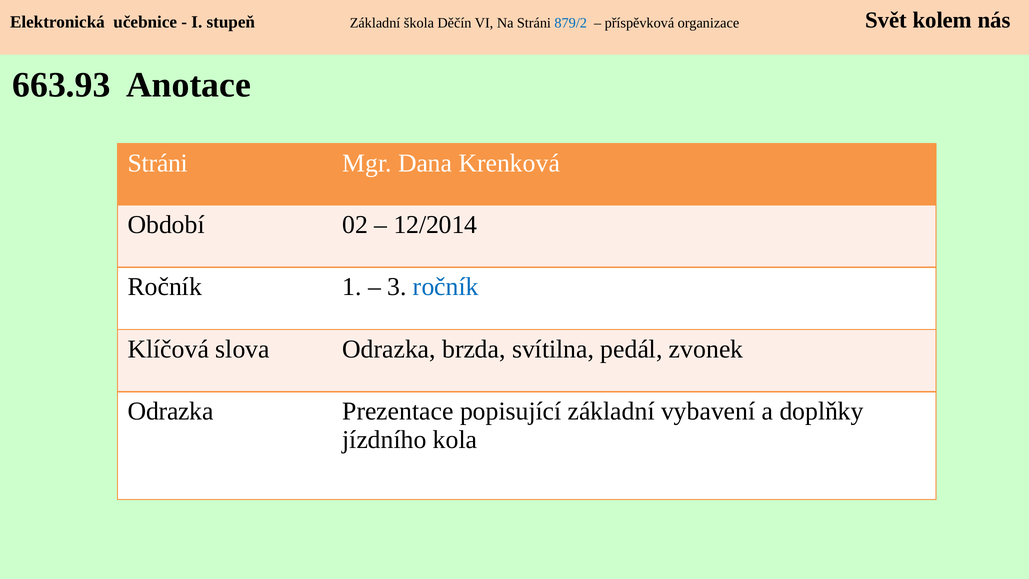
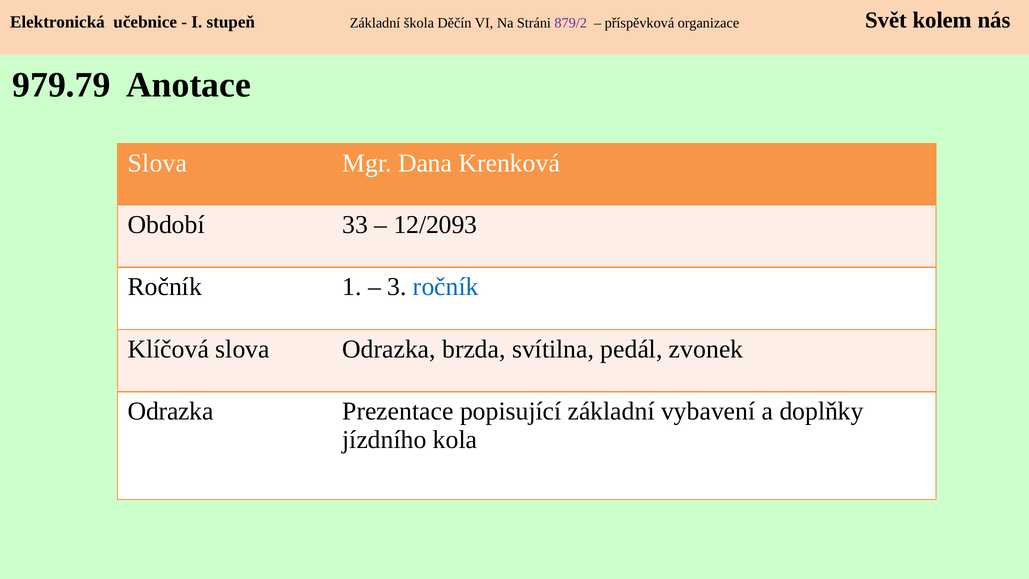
879/2 colour: blue -> purple
663.93: 663.93 -> 979.79
Stráni at (158, 163): Stráni -> Slova
02: 02 -> 33
12/2014: 12/2014 -> 12/2093
